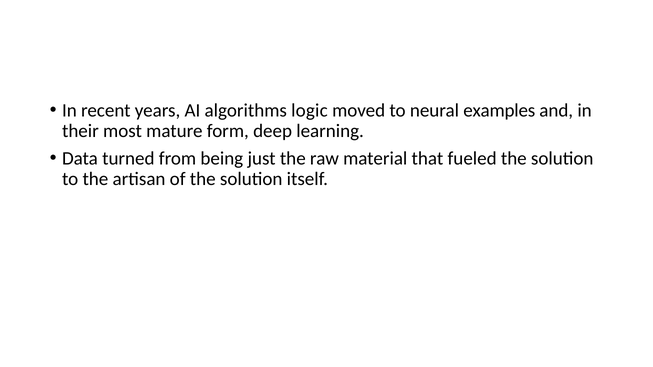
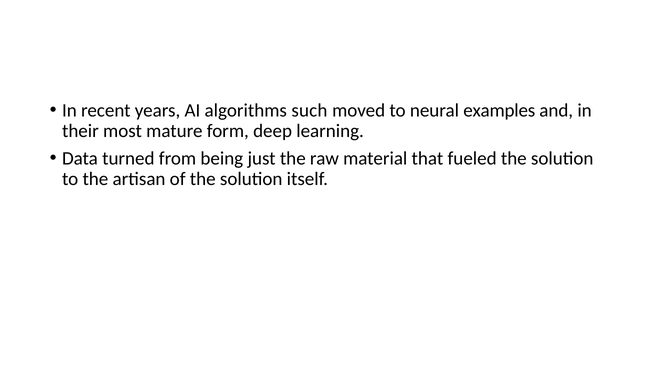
logic: logic -> such
